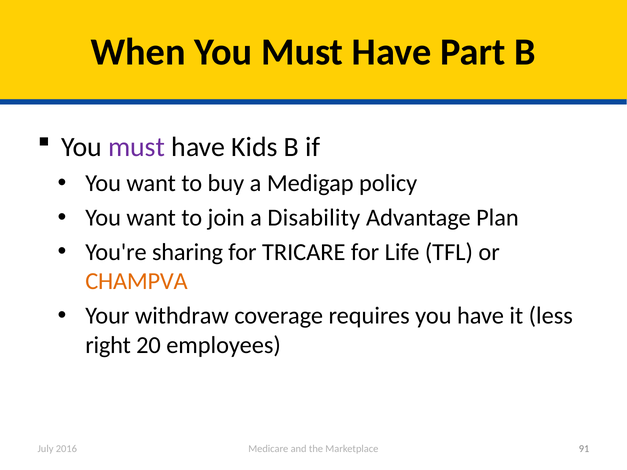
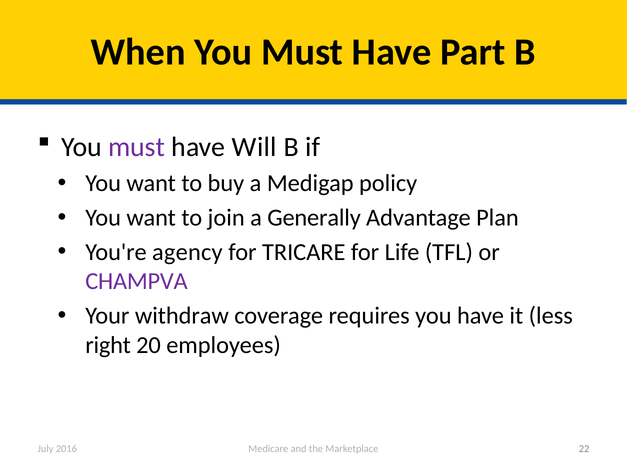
Kids: Kids -> Will
Disability: Disability -> Generally
sharing: sharing -> agency
CHAMPVA colour: orange -> purple
91: 91 -> 22
